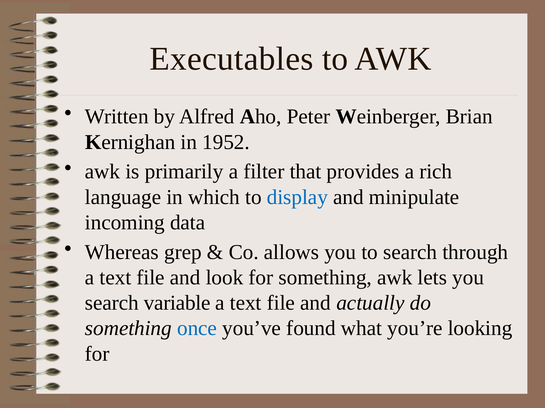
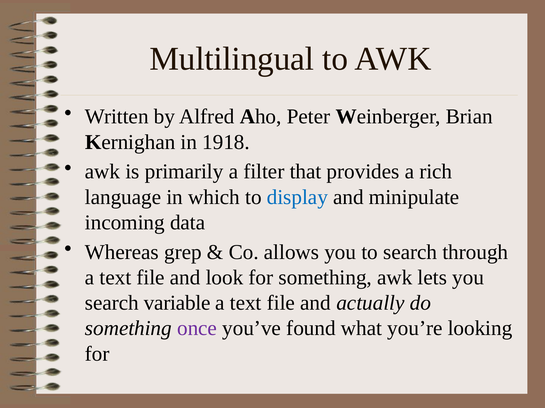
Executables: Executables -> Multilingual
1952: 1952 -> 1918
once colour: blue -> purple
